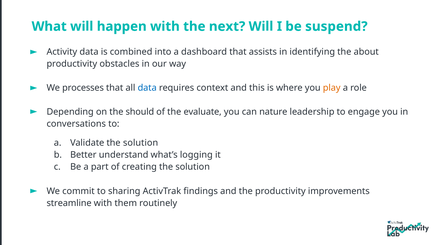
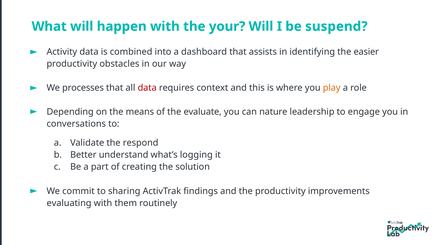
next: next -> your
about: about -> easier
data at (147, 88) colour: blue -> red
should: should -> means
Validate the solution: solution -> respond
streamline: streamline -> evaluating
